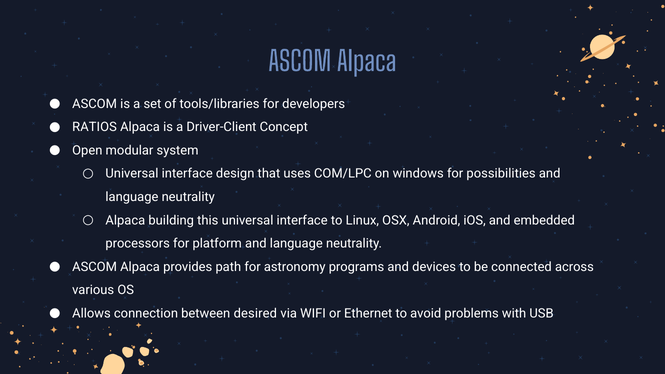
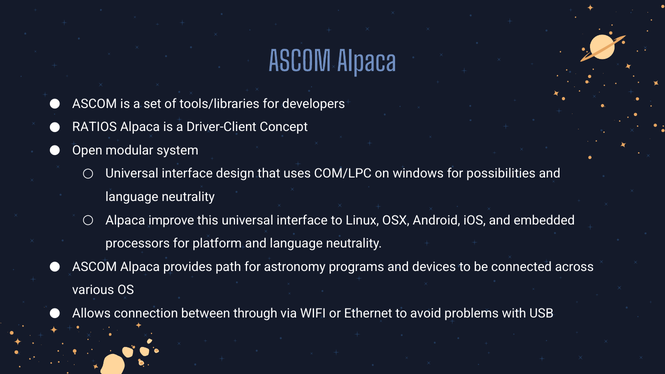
building: building -> improve
desired: desired -> through
